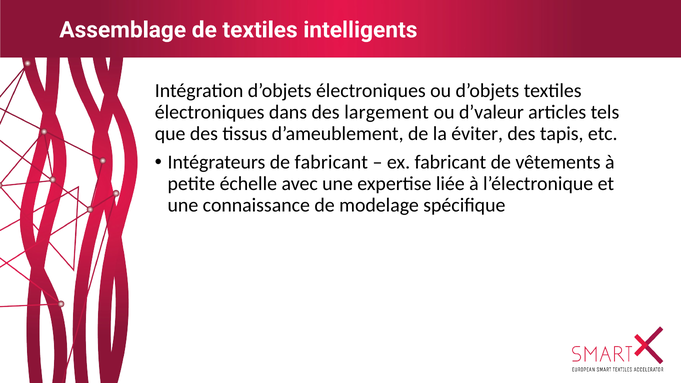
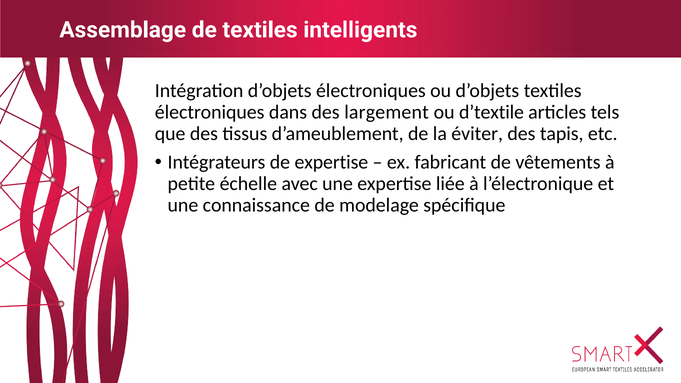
d’valeur: d’valeur -> d’textile
de fabricant: fabricant -> expertise
